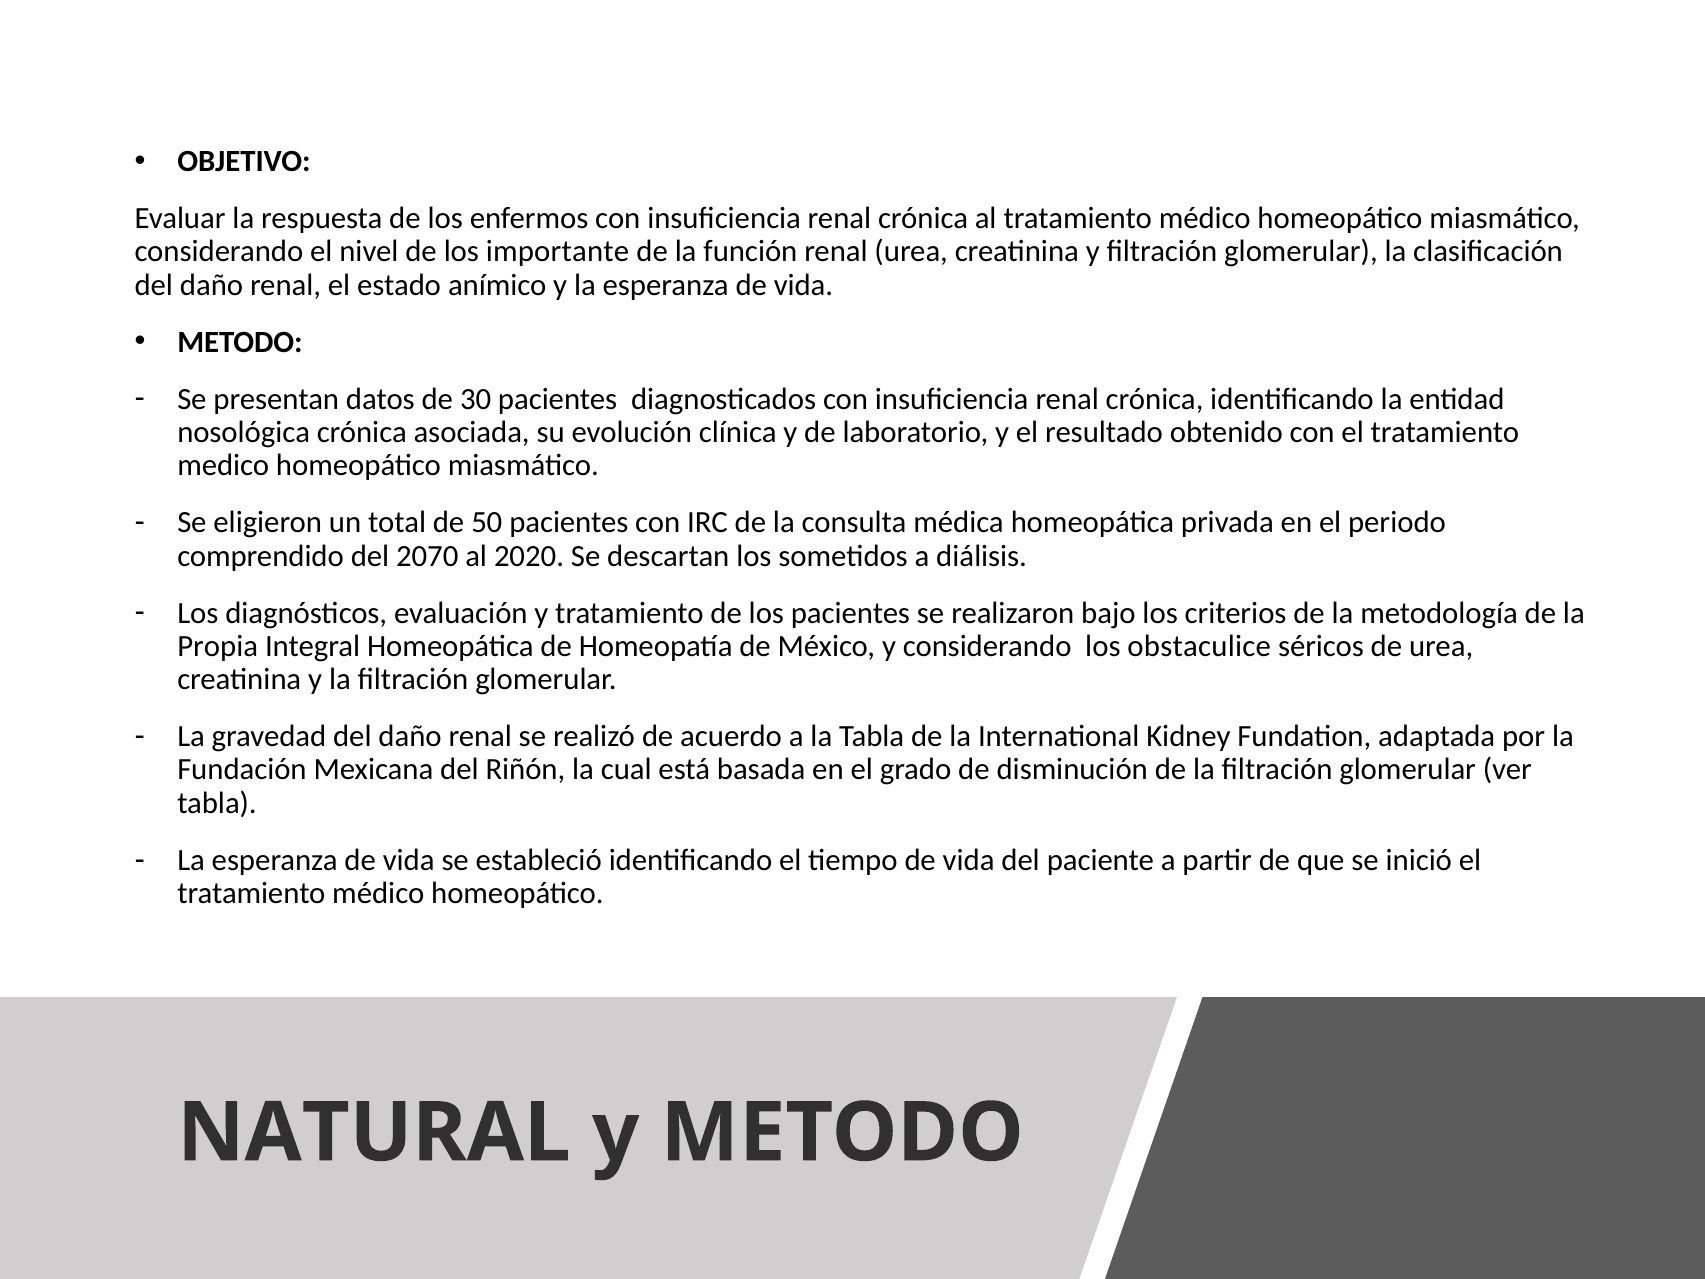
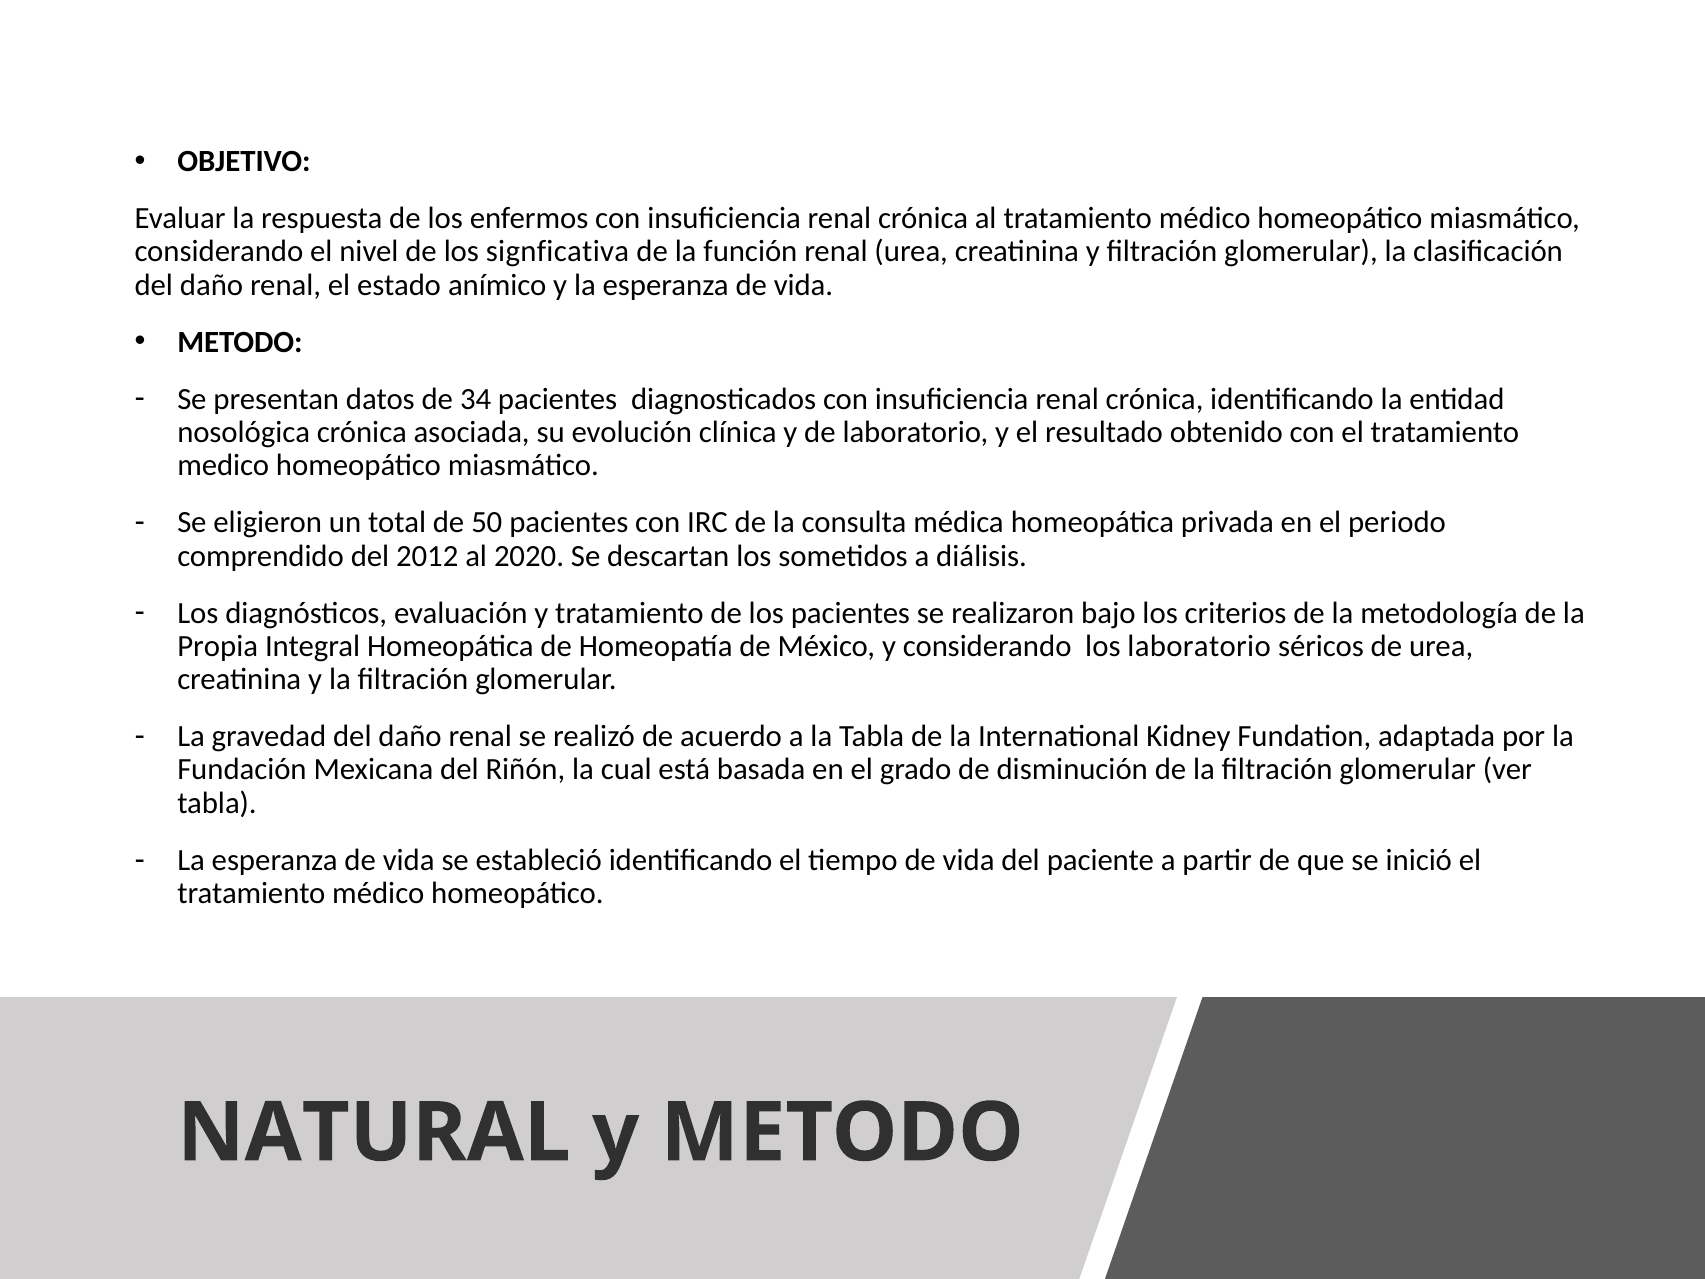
importante: importante -> signficativa
30: 30 -> 34
2070: 2070 -> 2012
los obstaculice: obstaculice -> laboratorio
